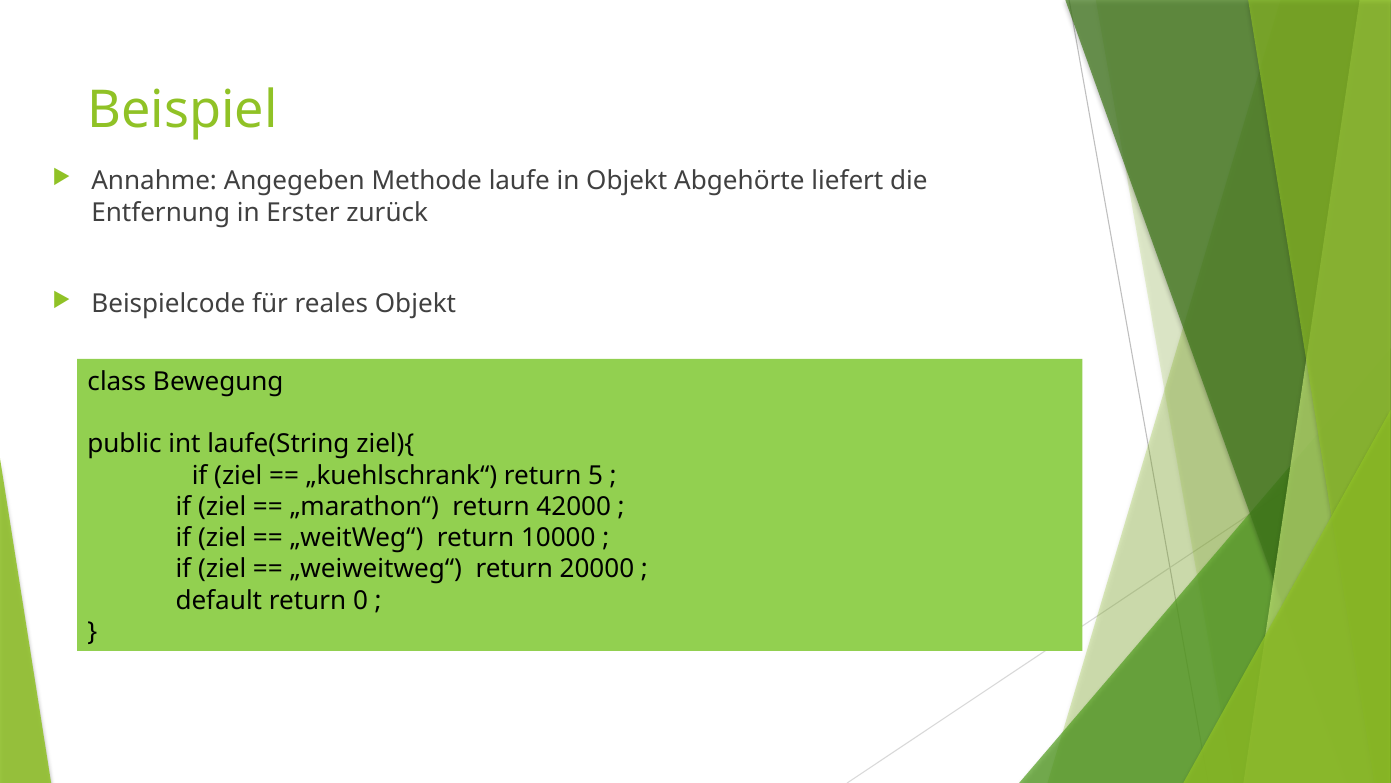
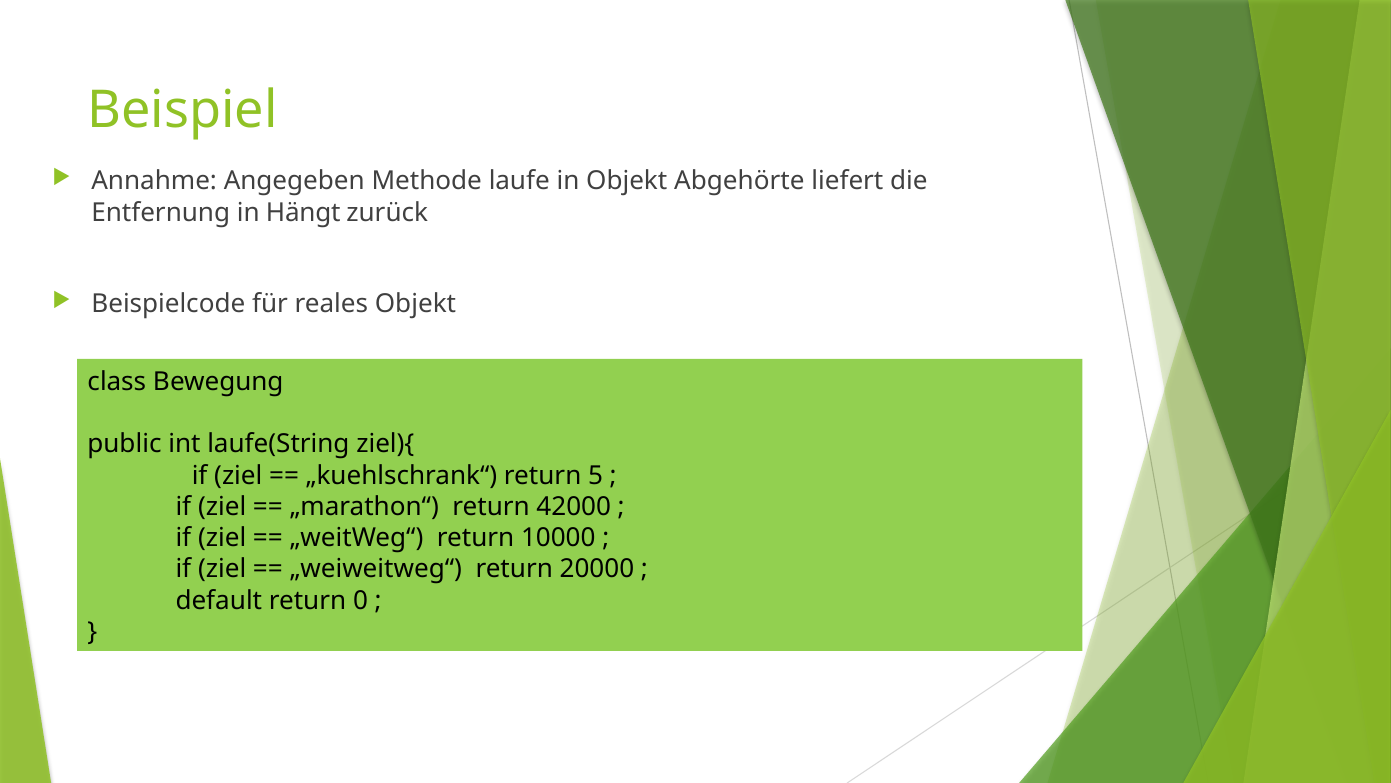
Erster: Erster -> Hängt
